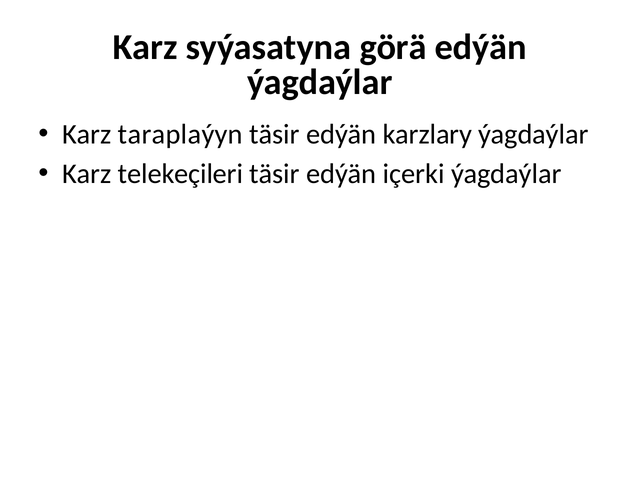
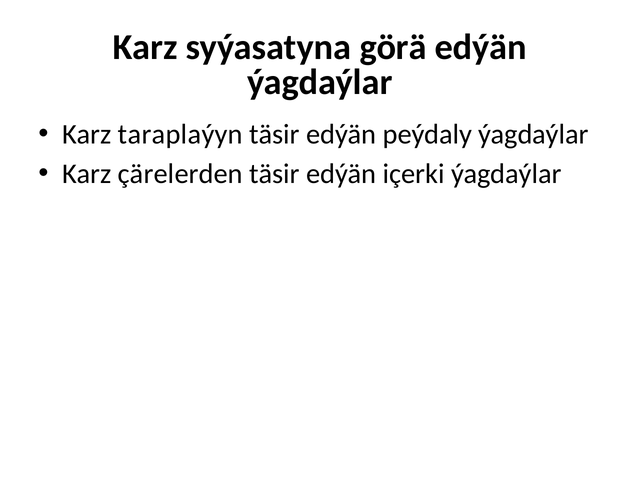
karzlary: karzlary -> peýdaly
telekeçileri: telekeçileri -> çärelerden
